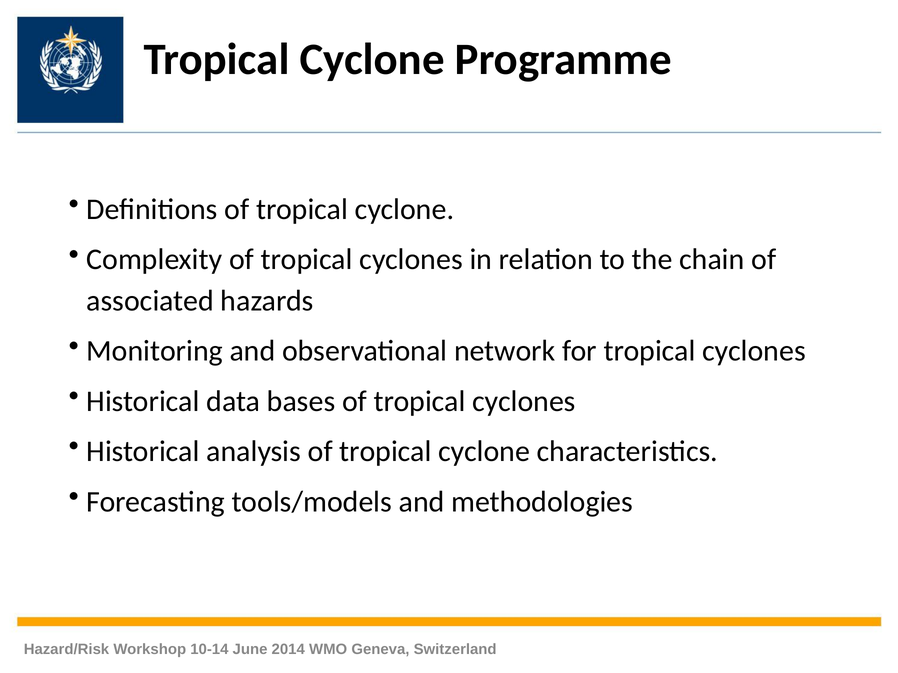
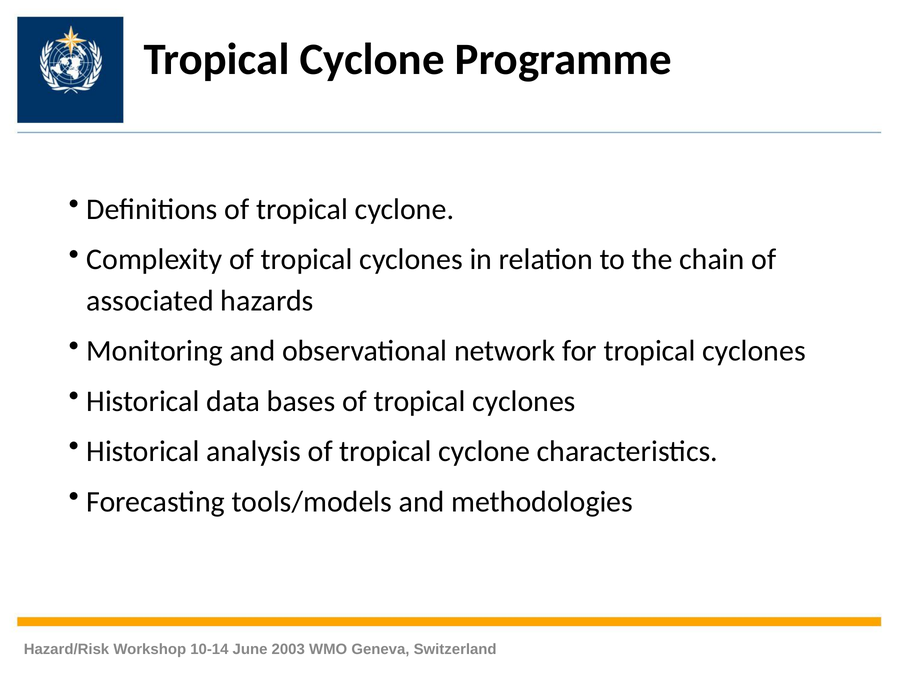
2014: 2014 -> 2003
